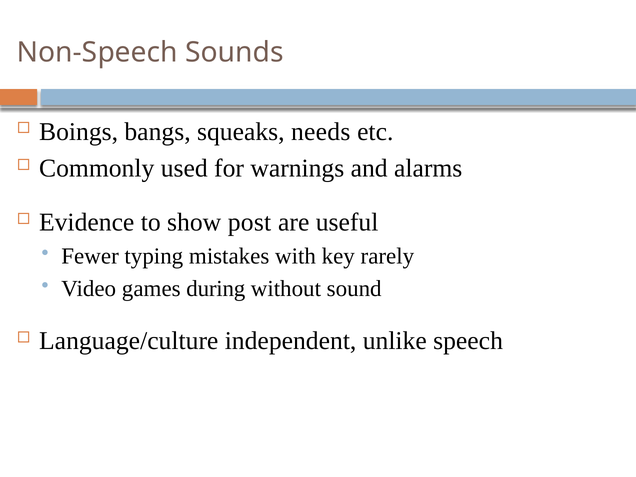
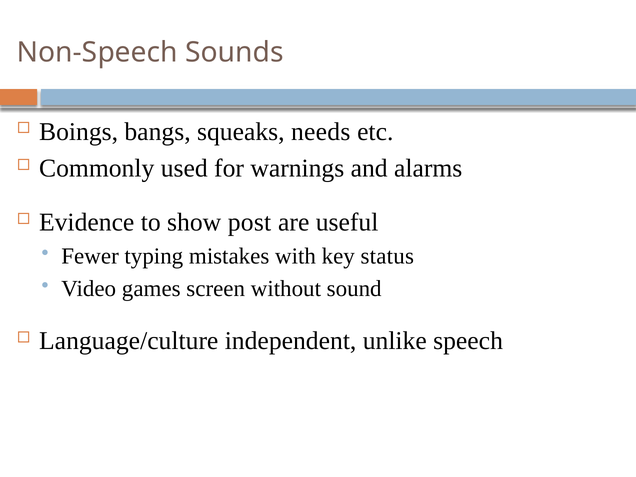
rarely: rarely -> status
during: during -> screen
